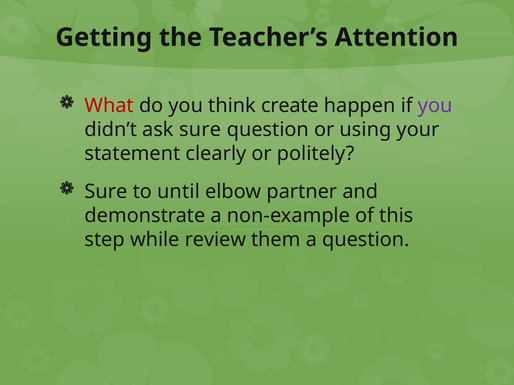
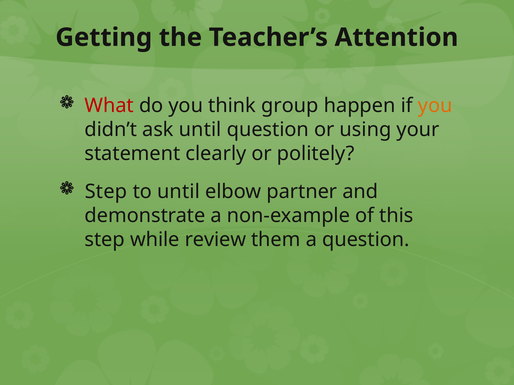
create: create -> group
you at (435, 106) colour: purple -> orange
ask sure: sure -> until
Sure at (106, 192): Sure -> Step
